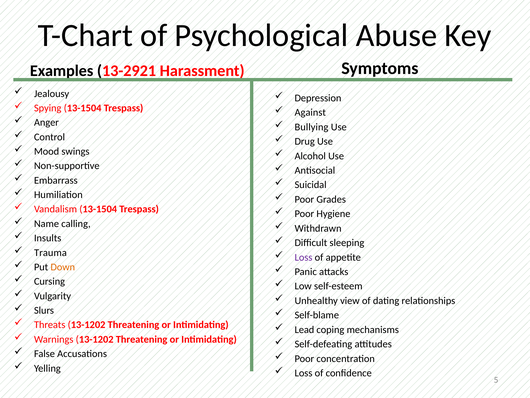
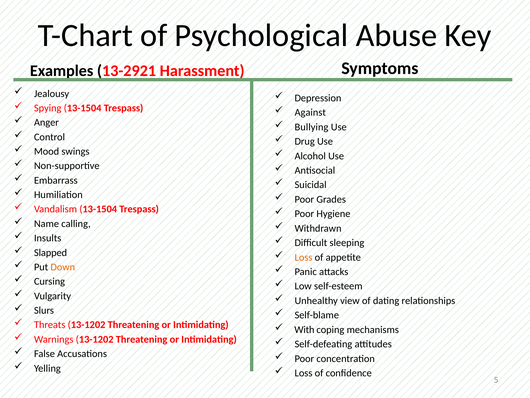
Trauma: Trauma -> Slapped
Loss at (304, 257) colour: purple -> orange
Lead: Lead -> With
